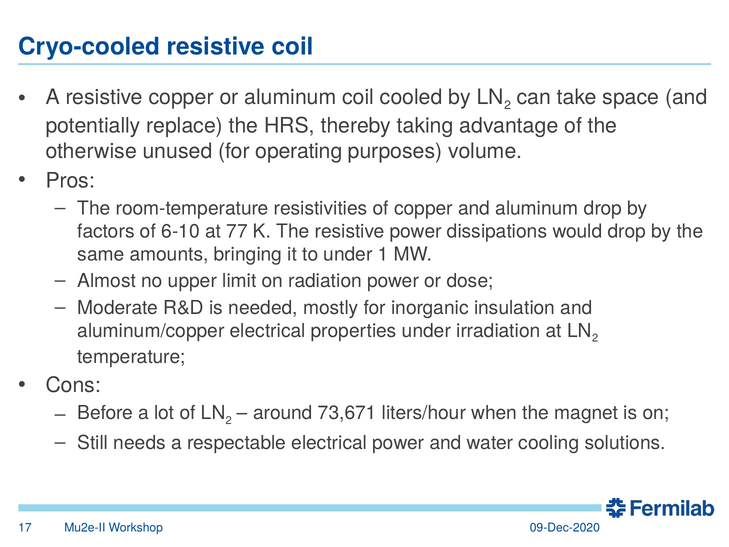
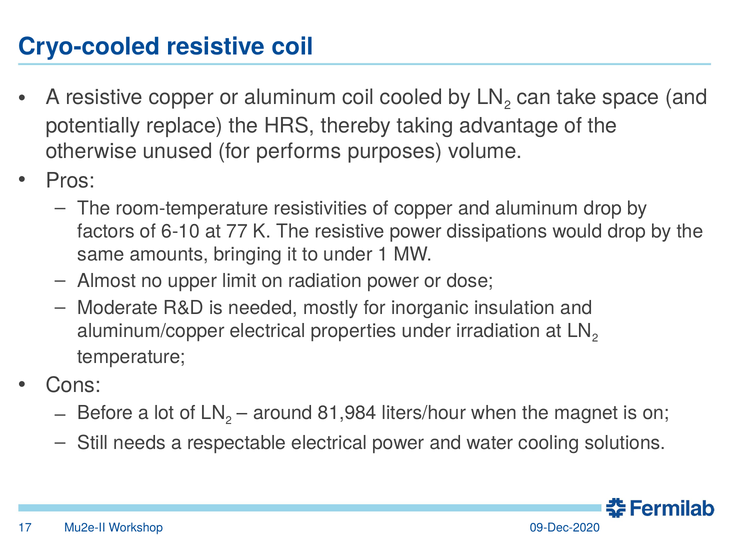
operating: operating -> performs
73,671: 73,671 -> 81,984
